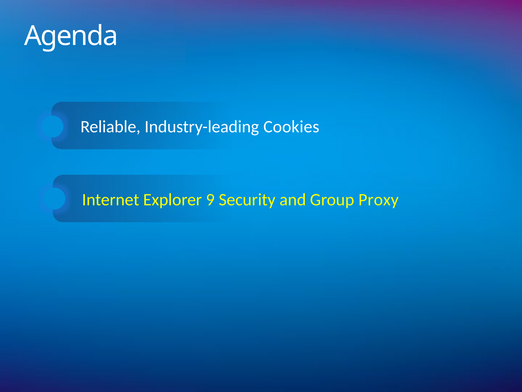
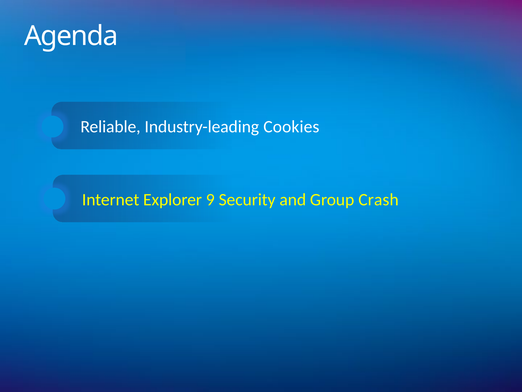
Proxy: Proxy -> Crash
